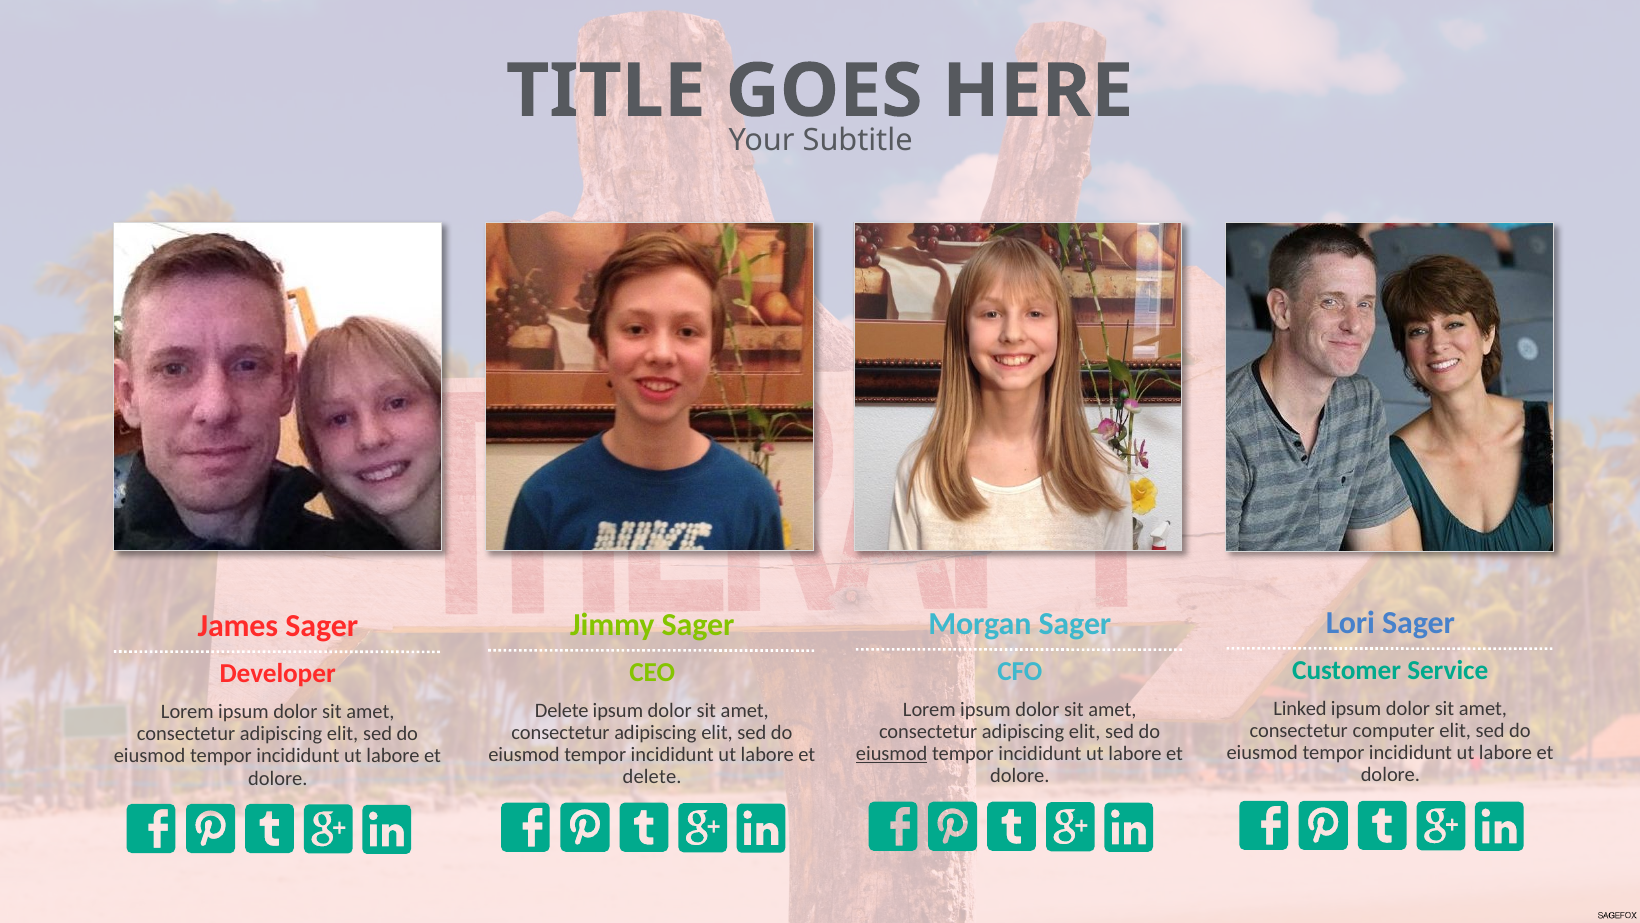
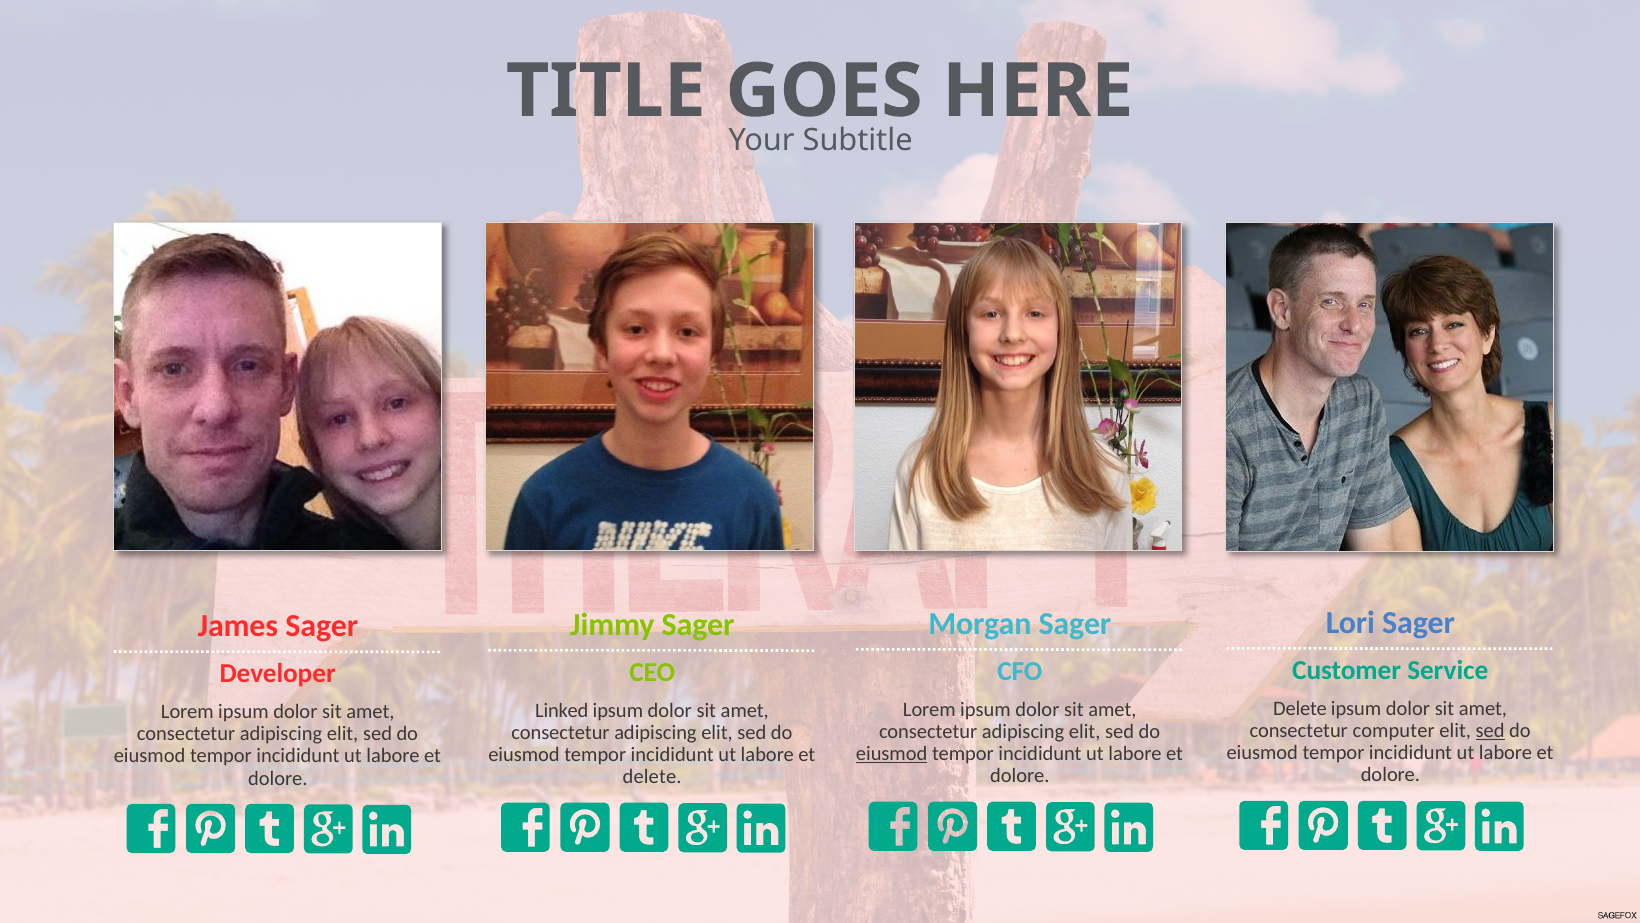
Linked at (1300, 708): Linked -> Delete
Delete at (562, 710): Delete -> Linked
sed at (1490, 731) underline: none -> present
